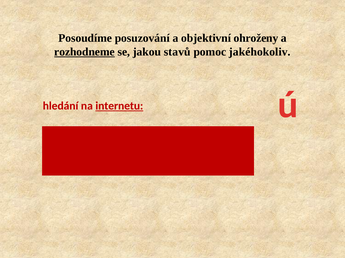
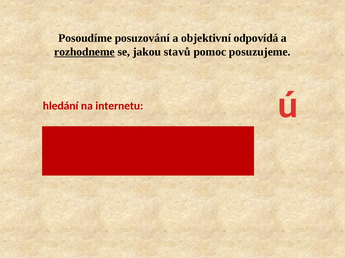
ohroženy: ohroženy -> odpovídá
jakéhokoliv: jakéhokoliv -> posuzujeme
internetu underline: present -> none
